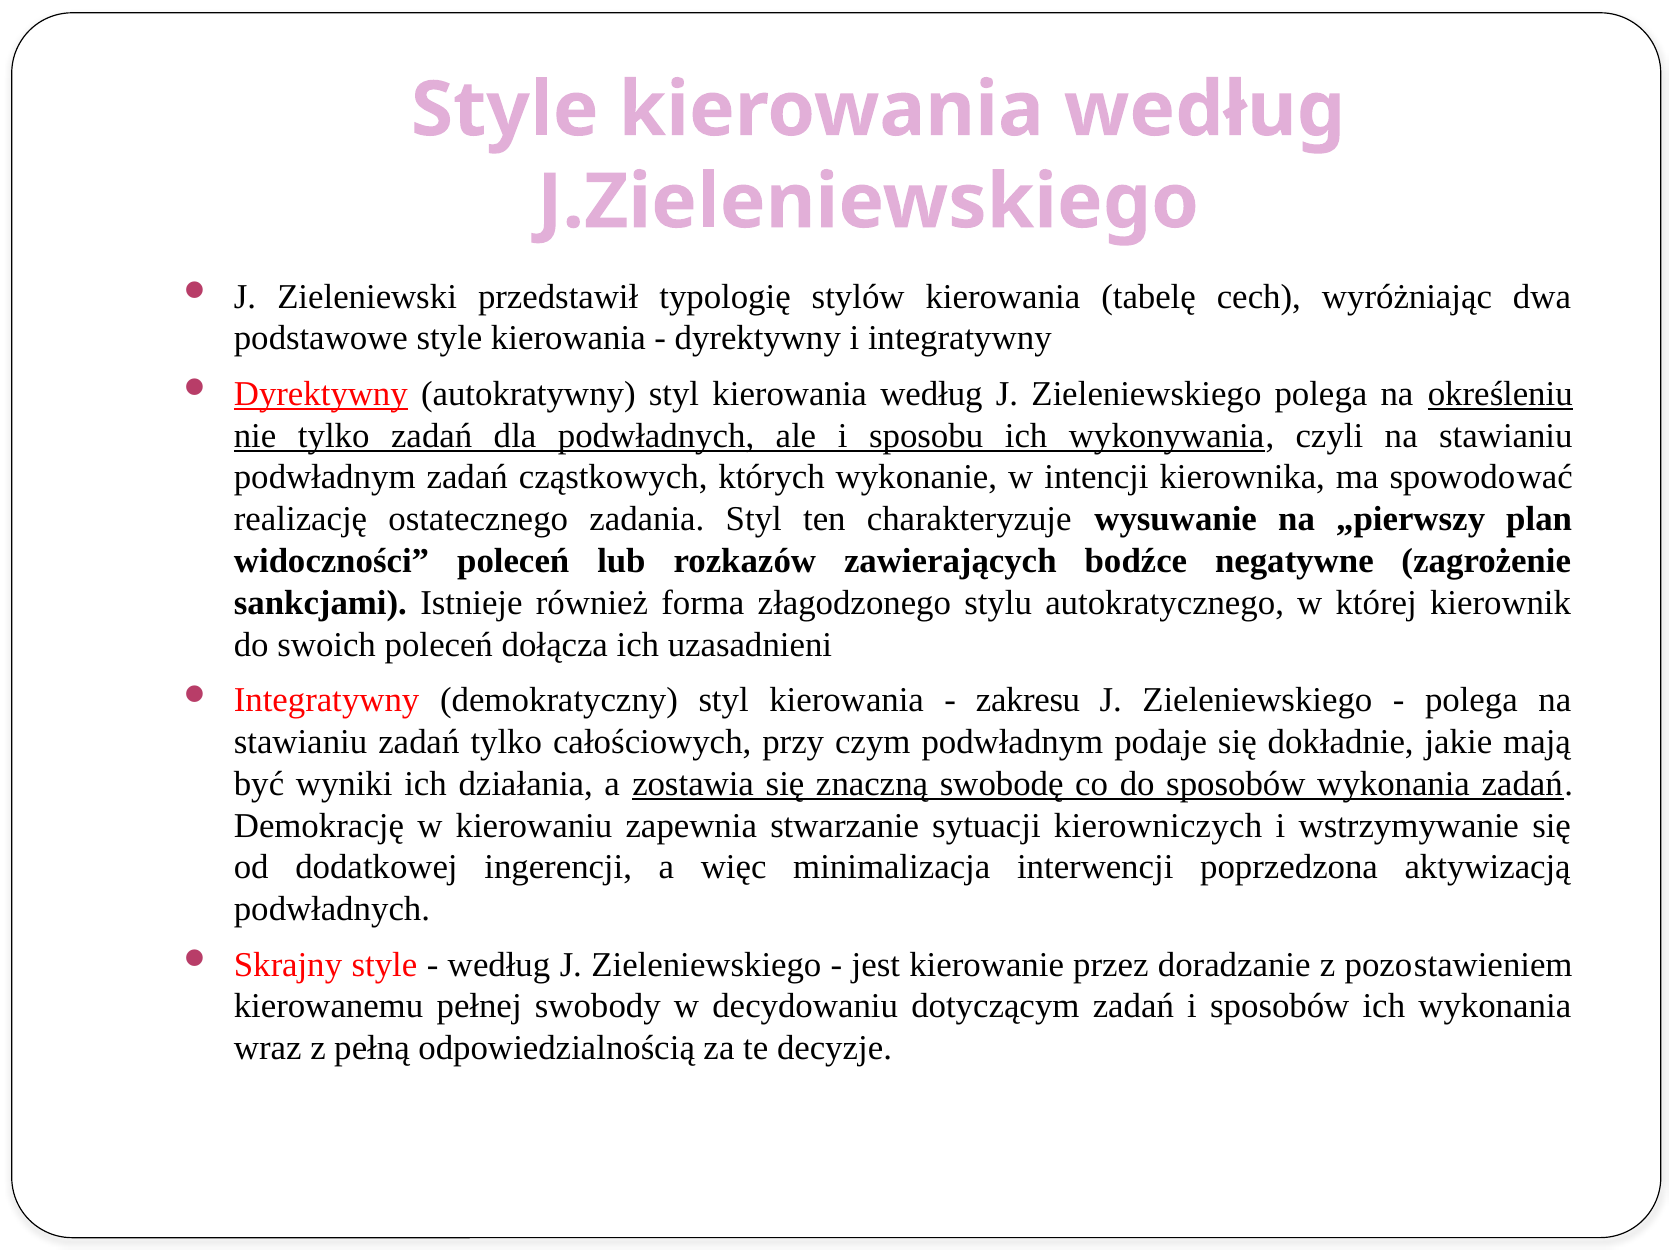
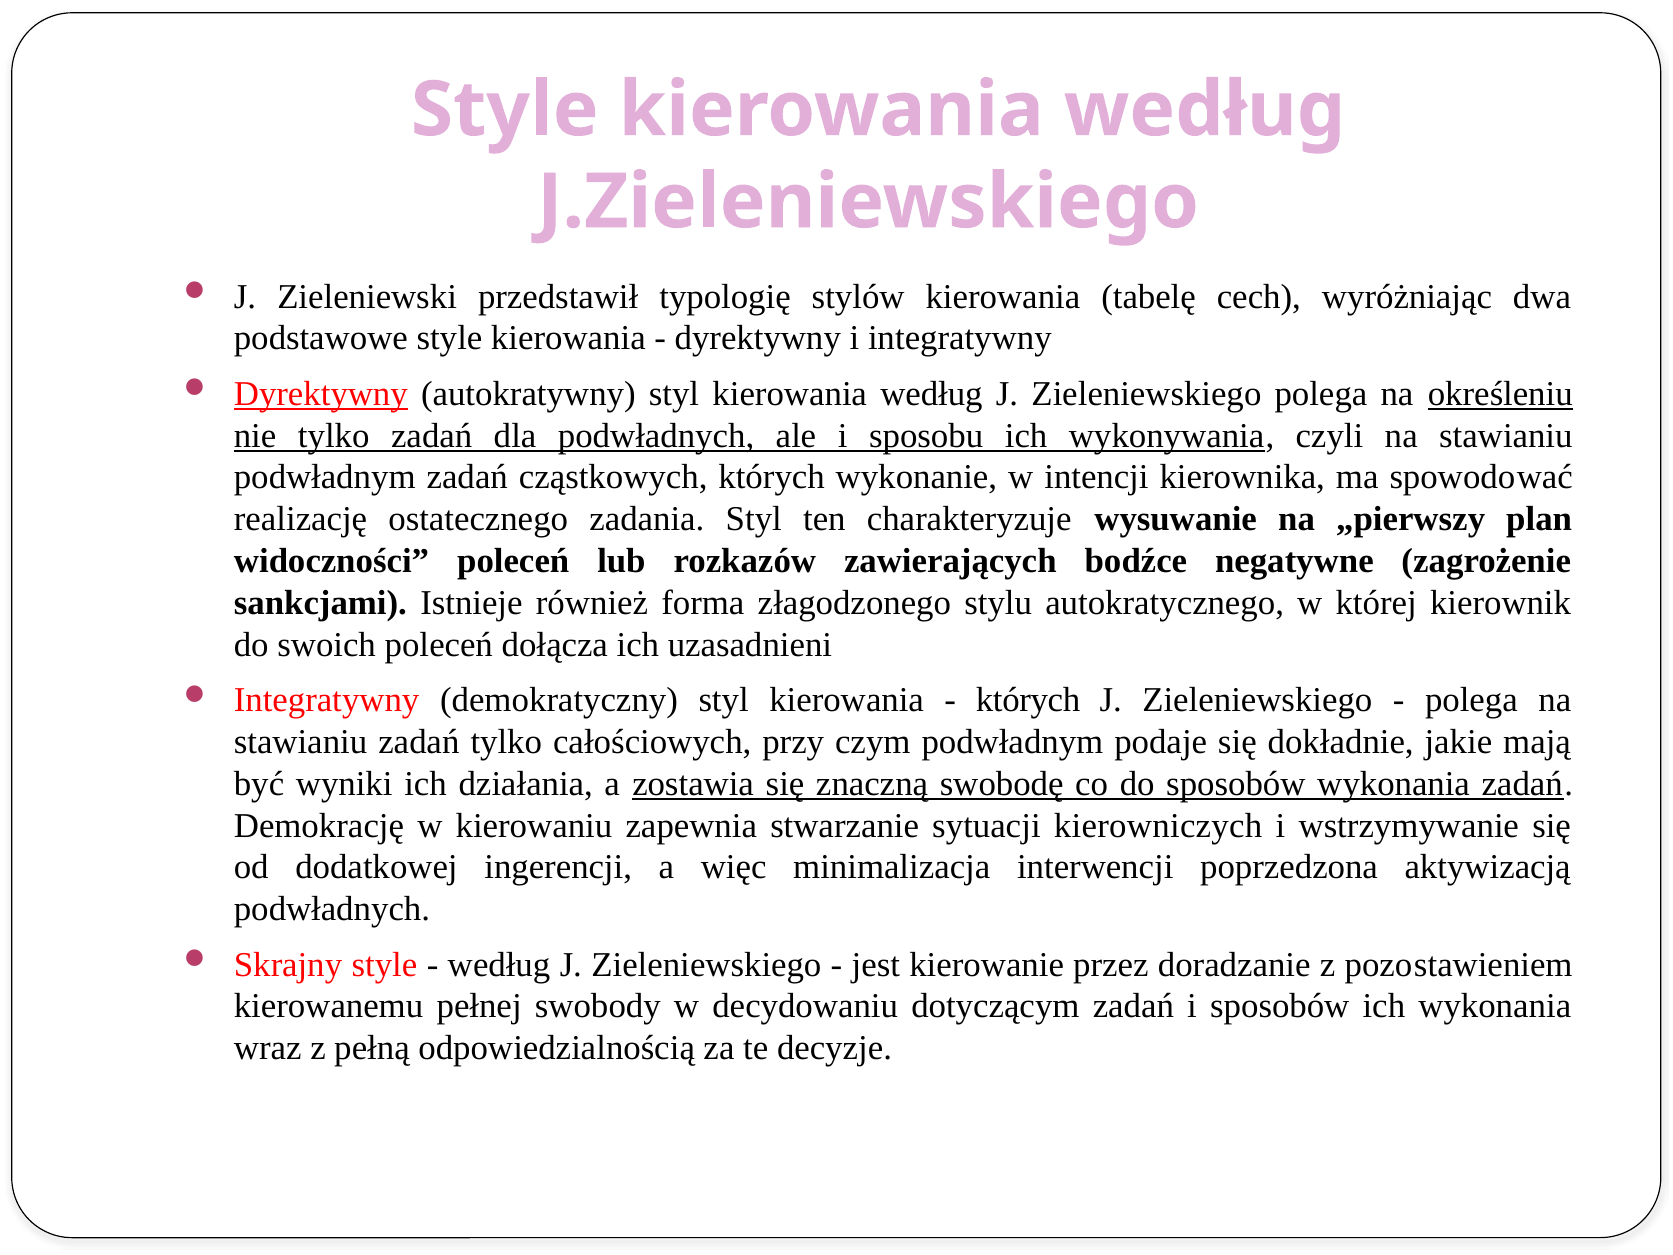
zakresu at (1028, 700): zakresu -> których
